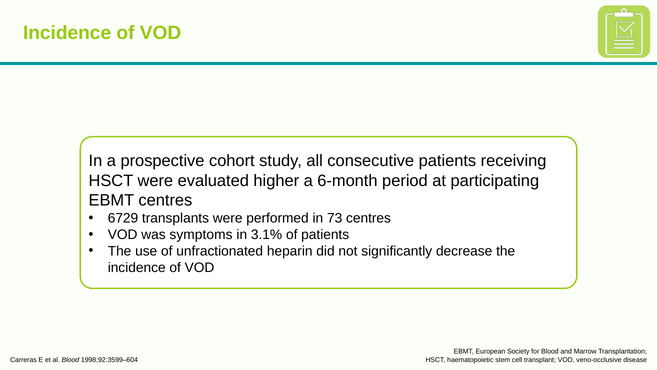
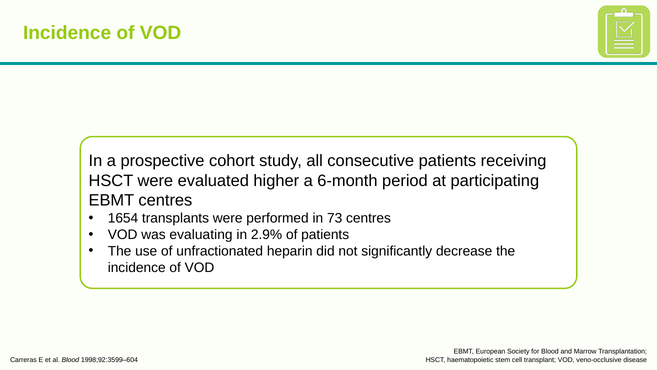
6729: 6729 -> 1654
symptoms: symptoms -> evaluating
3.1%: 3.1% -> 2.9%
